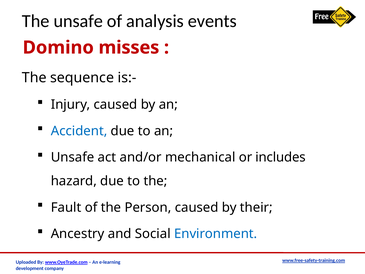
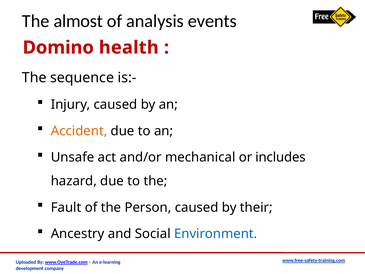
The unsafe: unsafe -> almost
misses: misses -> health
Accident colour: blue -> orange
